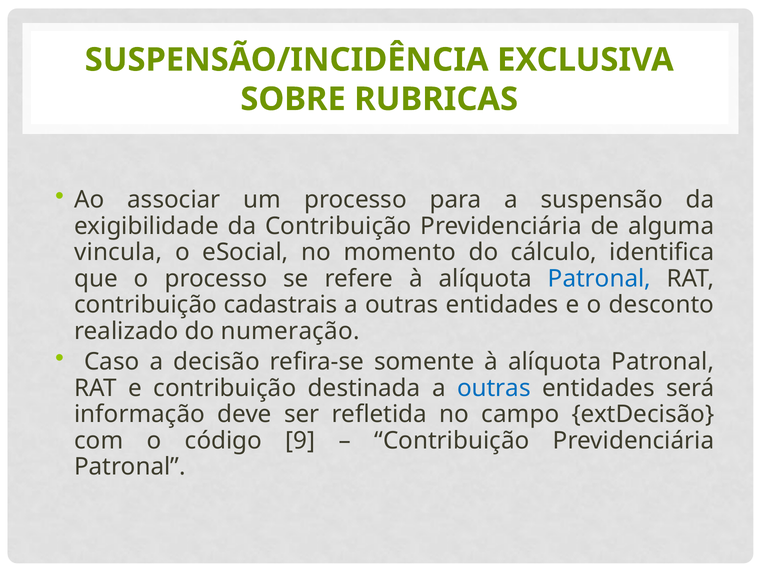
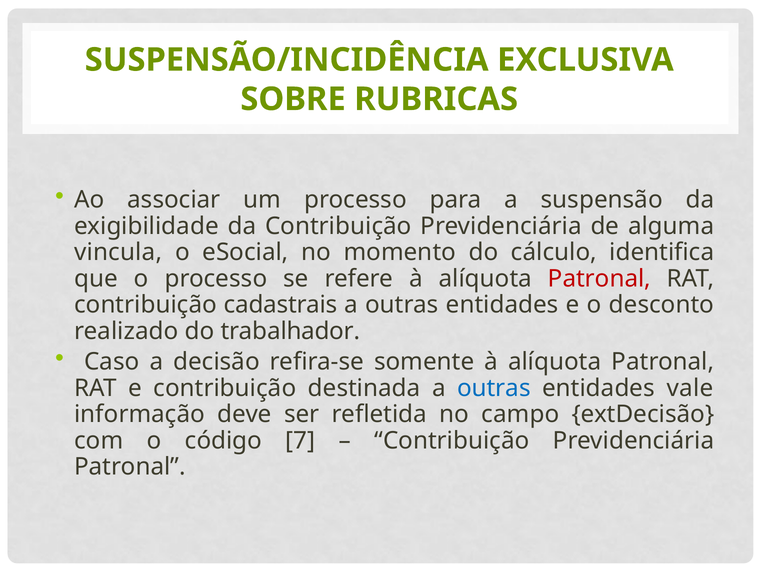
Patronal at (599, 278) colour: blue -> red
numeração: numeração -> trabalhador
será: será -> vale
9: 9 -> 7
